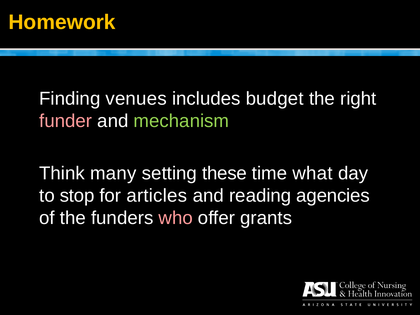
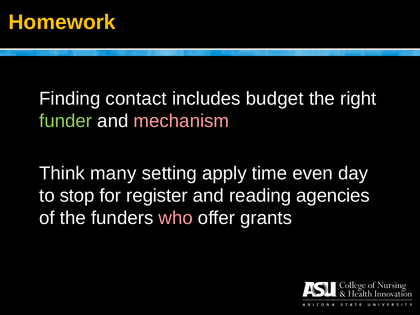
venues: venues -> contact
funder colour: pink -> light green
mechanism colour: light green -> pink
these: these -> apply
what: what -> even
articles: articles -> register
